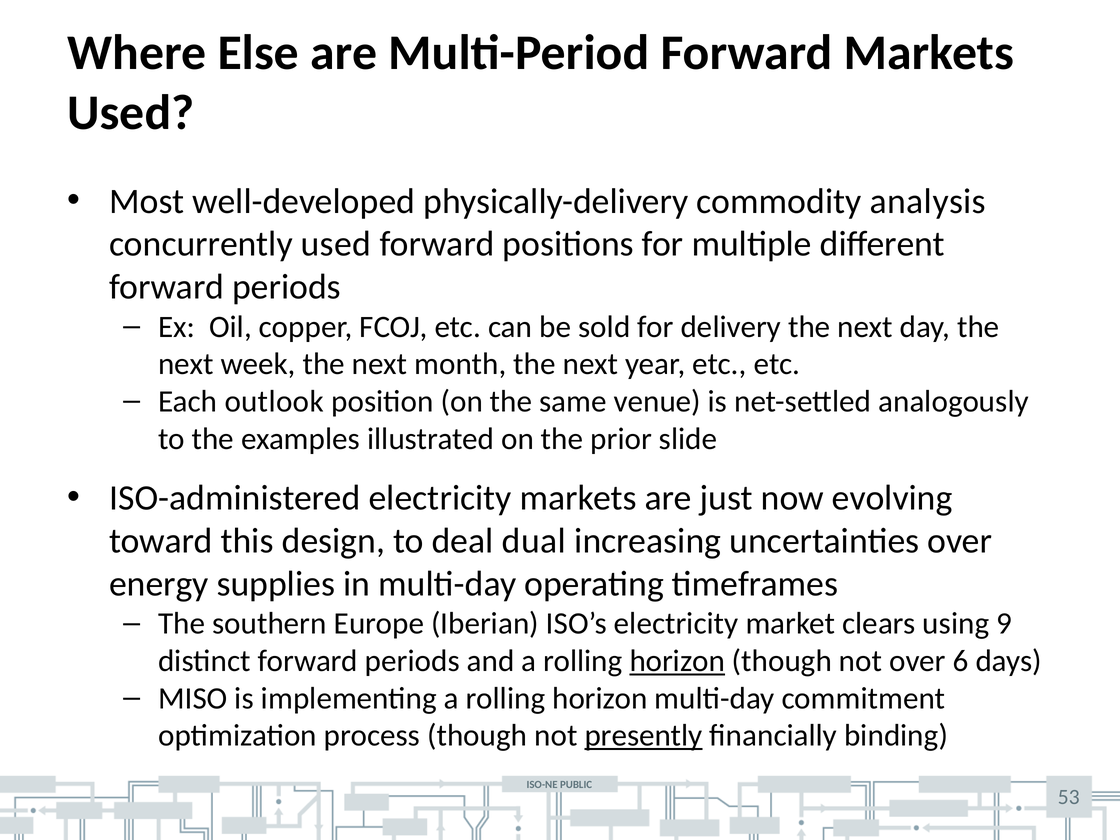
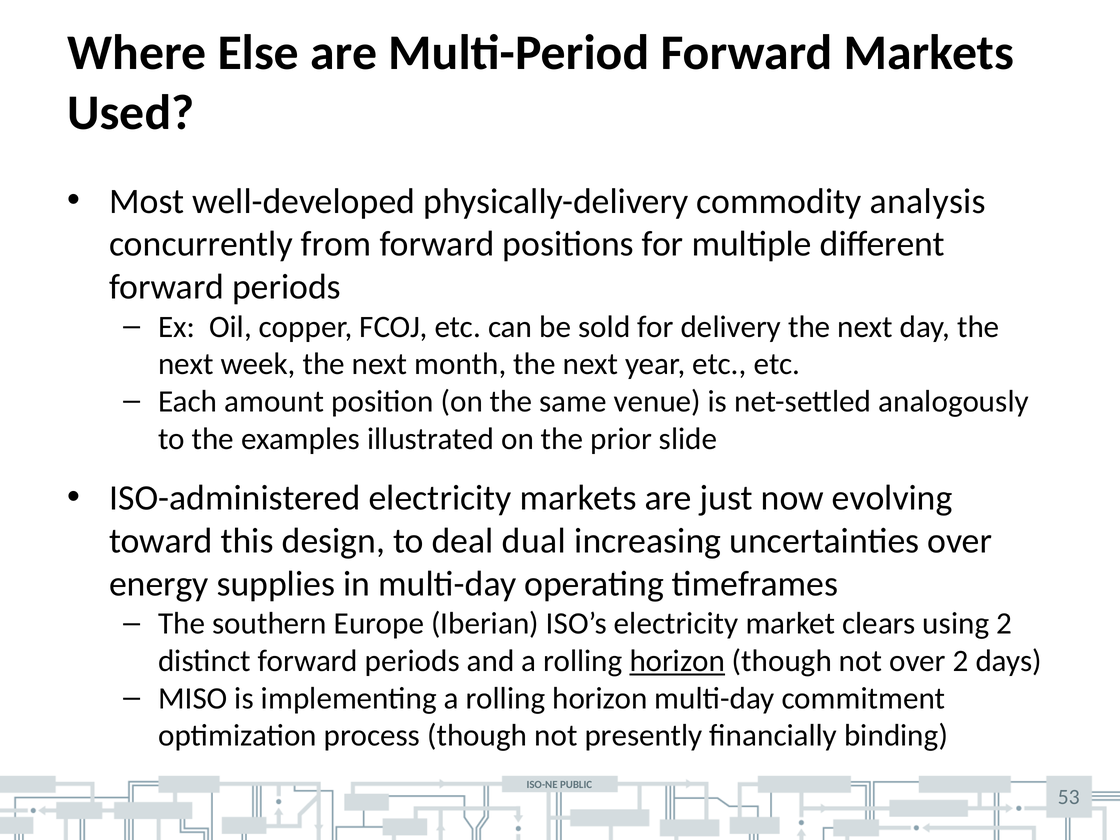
concurrently used: used -> from
outlook: outlook -> amount
using 9: 9 -> 2
over 6: 6 -> 2
presently underline: present -> none
